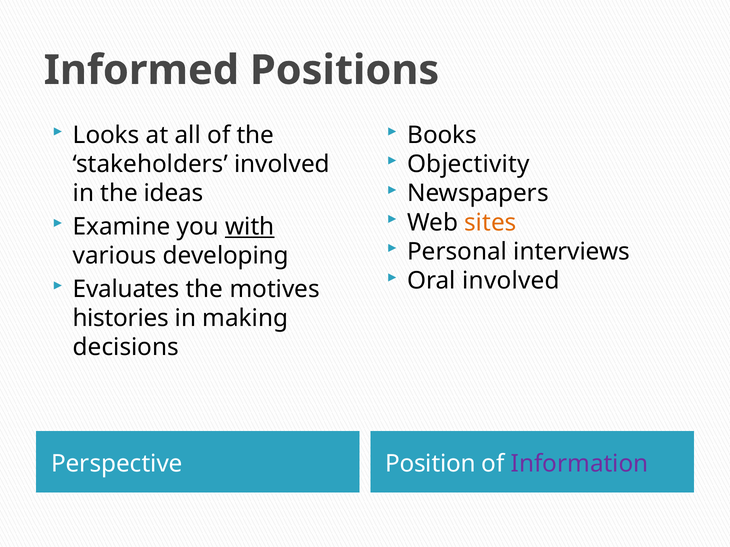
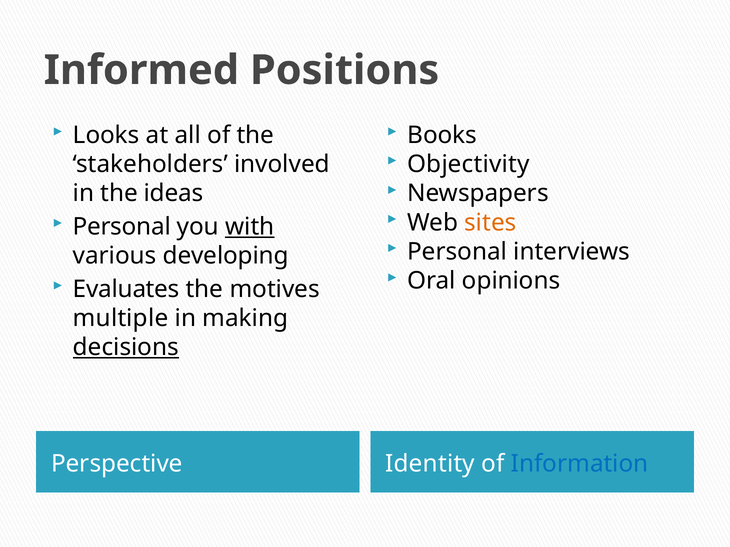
Examine at (122, 227): Examine -> Personal
Oral involved: involved -> opinions
histories: histories -> multiple
decisions underline: none -> present
Position: Position -> Identity
Information colour: purple -> blue
